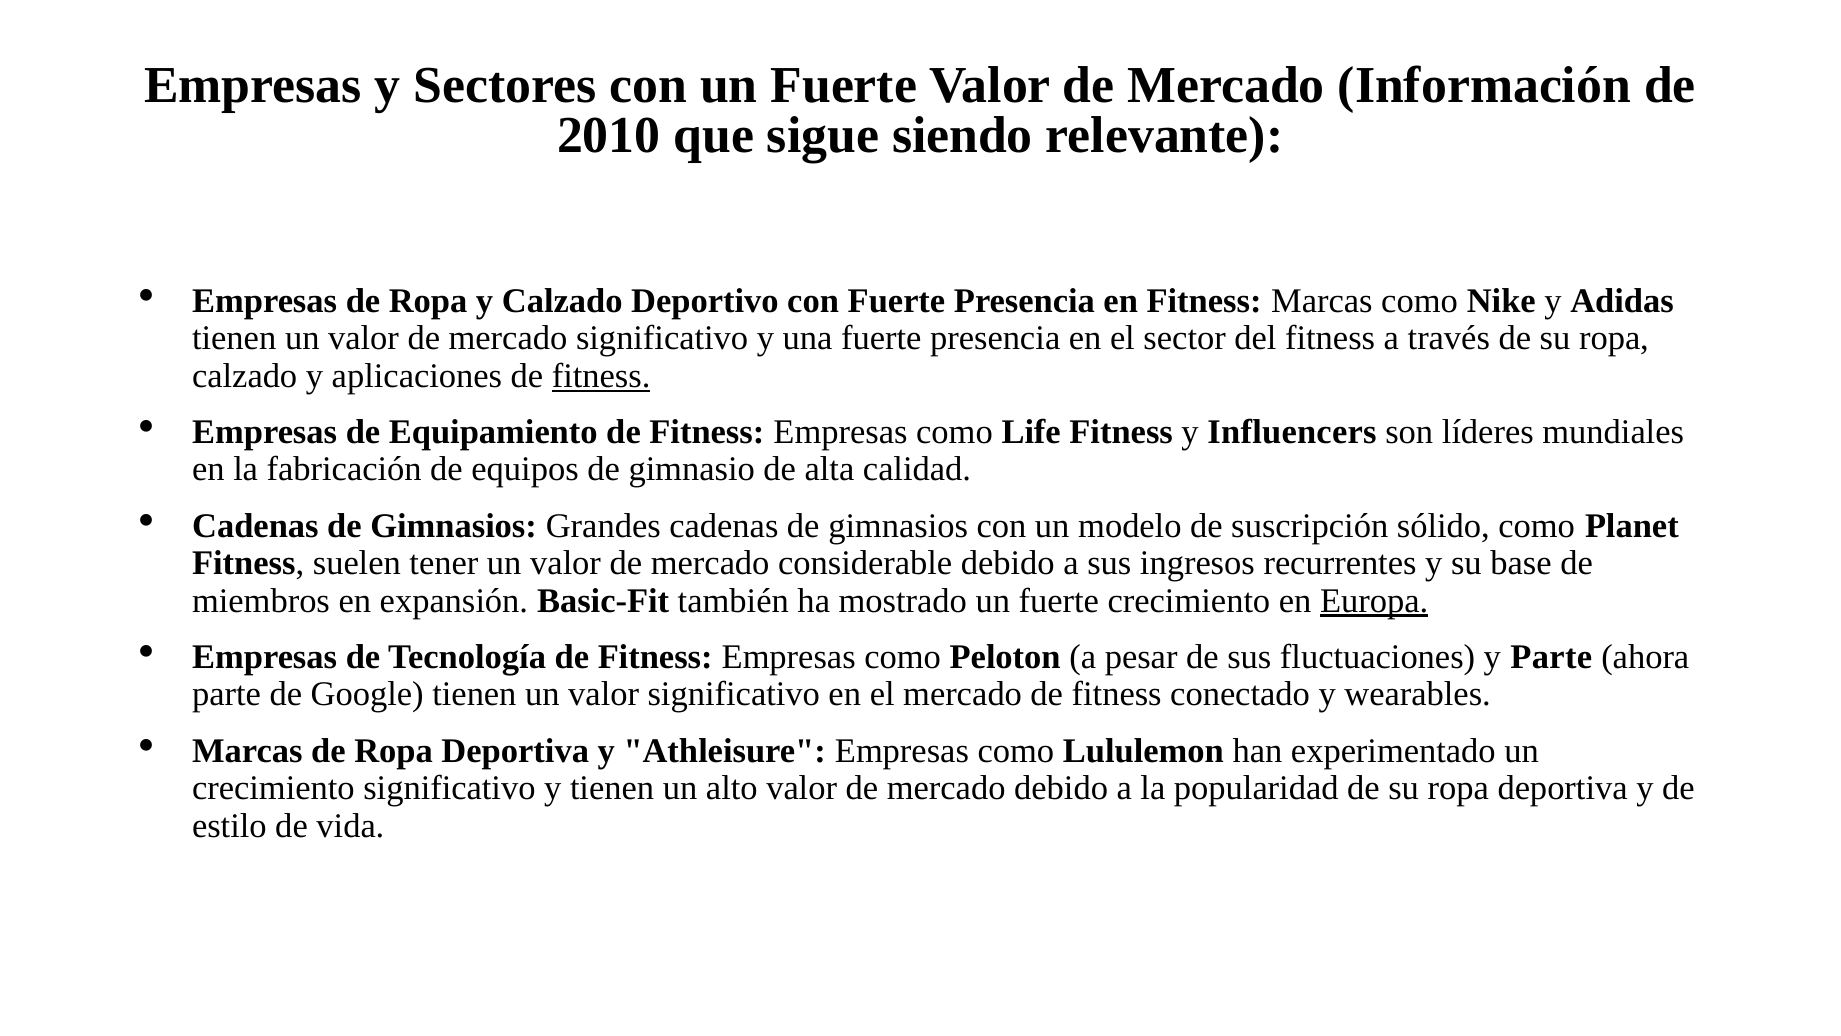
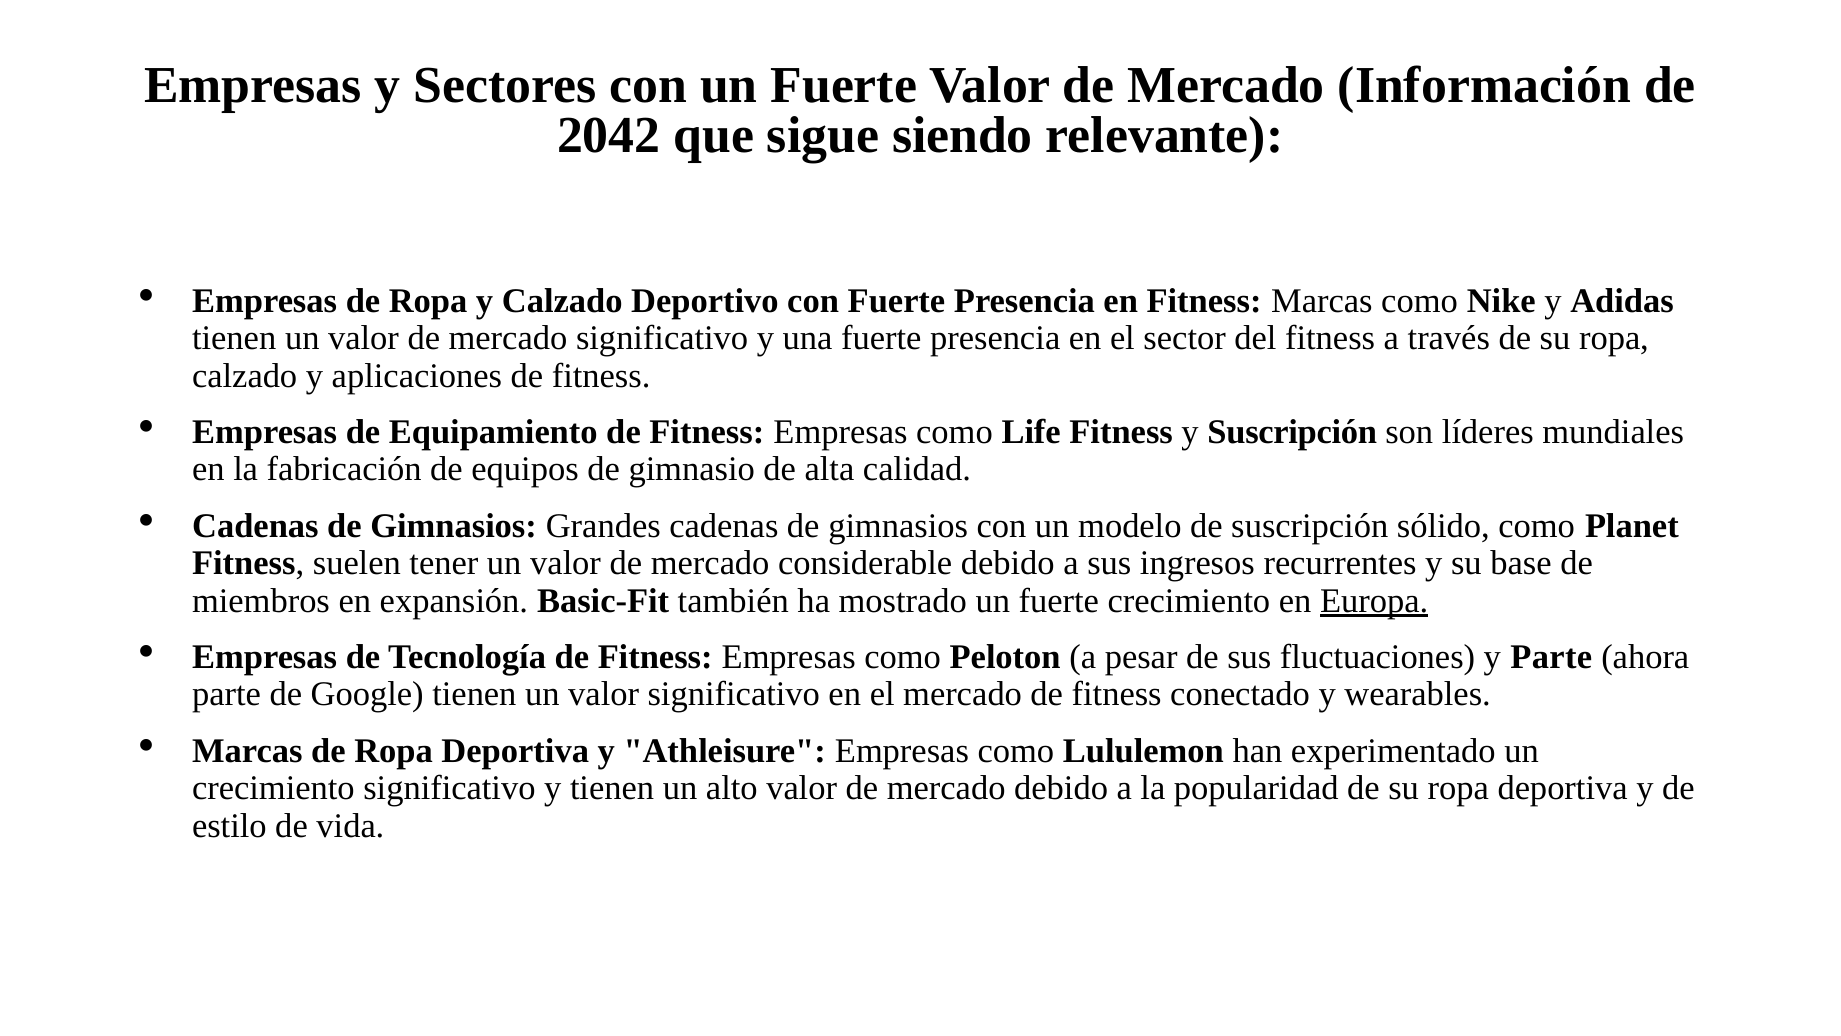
2010: 2010 -> 2042
fitness at (601, 376) underline: present -> none
y Influencers: Influencers -> Suscripción
